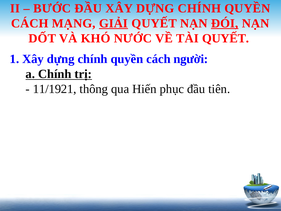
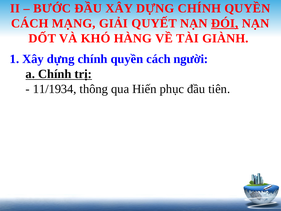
GIẢI underline: present -> none
NƯỚC: NƯỚC -> HÀNG
TÀI QUYẾT: QUYẾT -> GIÀNH
11/1921: 11/1921 -> 11/1934
